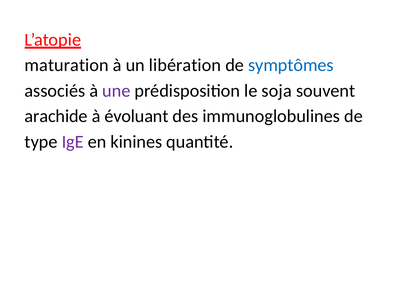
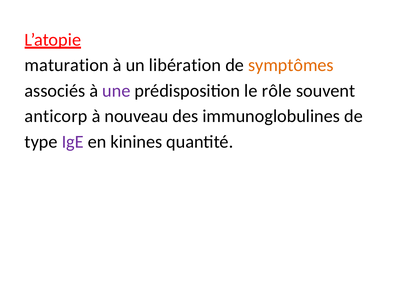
symptômes colour: blue -> orange
soja: soja -> rôle
arachide: arachide -> anticorp
évoluant: évoluant -> nouveau
